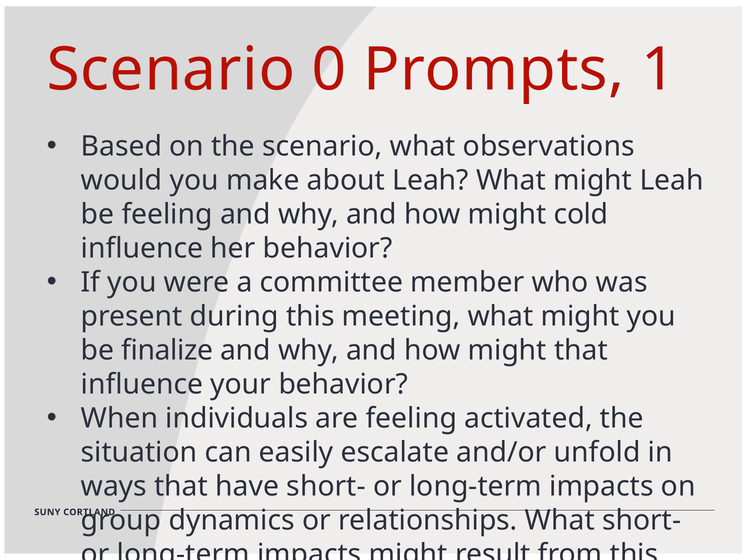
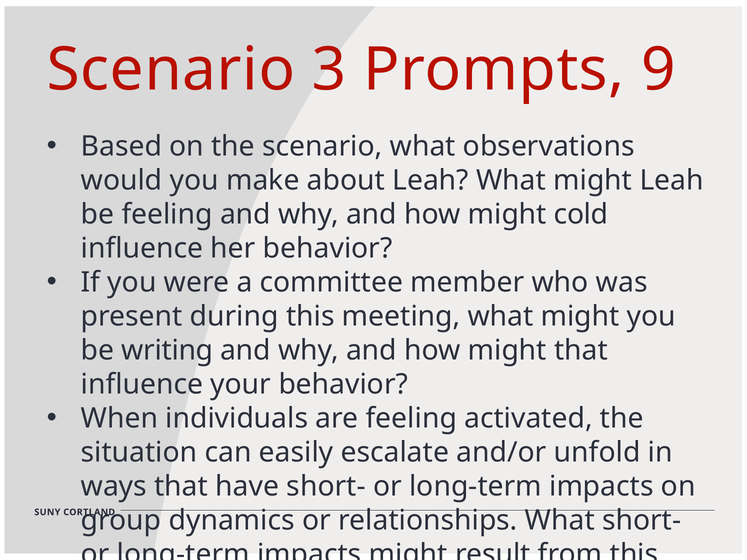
0: 0 -> 3
1: 1 -> 9
finalize: finalize -> writing
